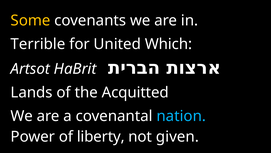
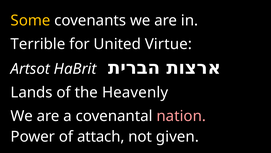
Which: Which -> Virtue
Acquitted: Acquitted -> Heavenly
nation colour: light blue -> pink
liberty: liberty -> attach
